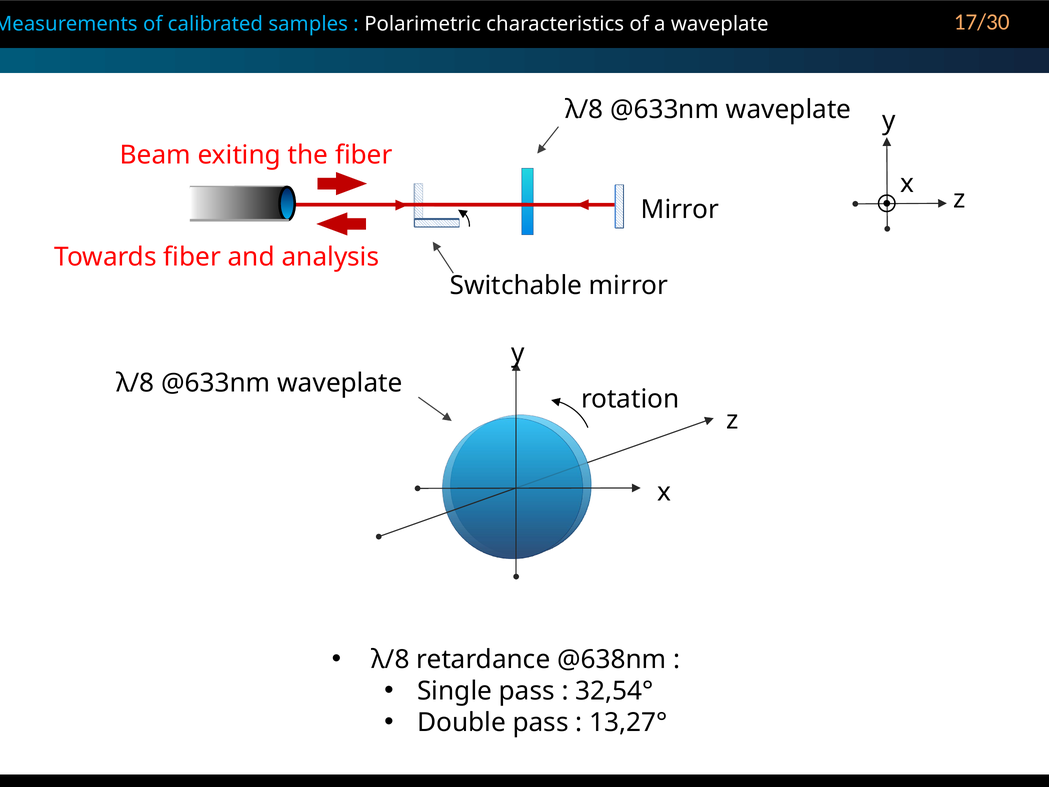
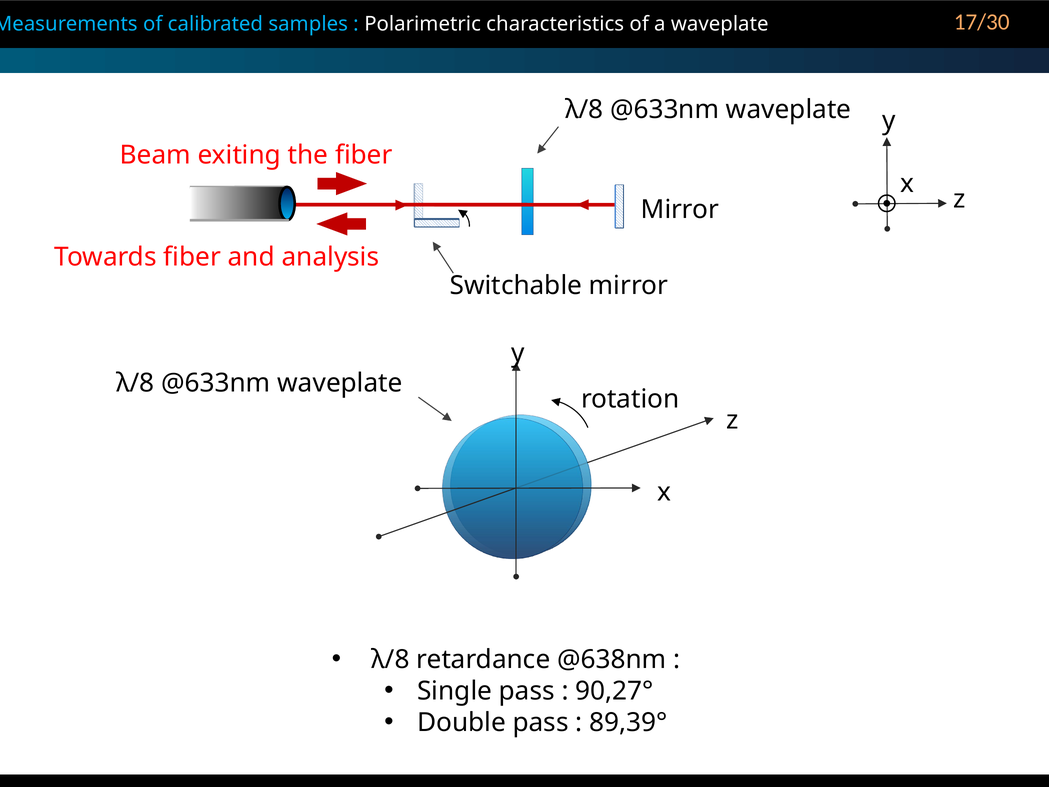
32,54°: 32,54° -> 90,27°
13,27°: 13,27° -> 89,39°
